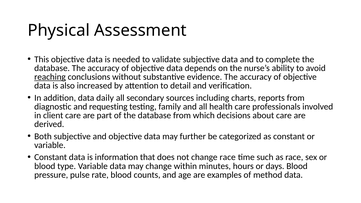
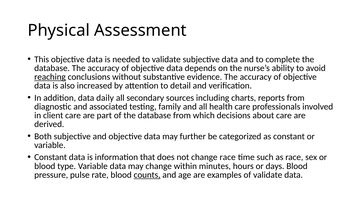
requesting: requesting -> associated
counts underline: none -> present
of method: method -> validate
